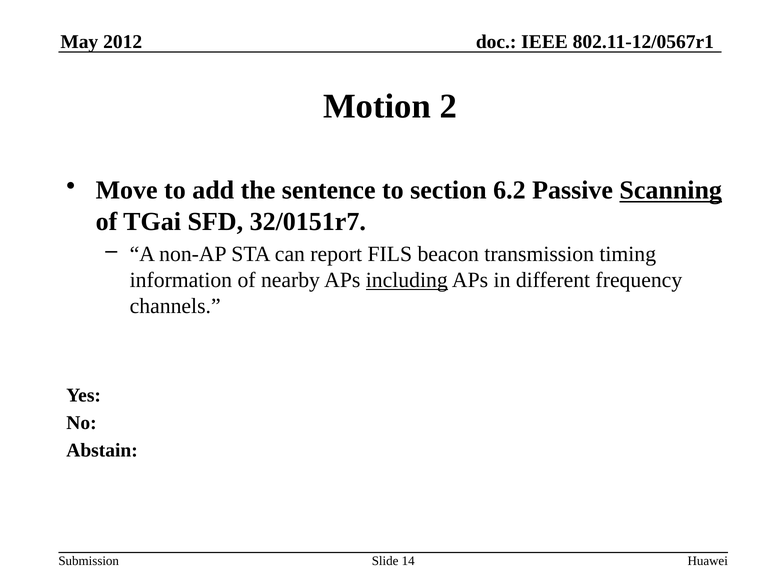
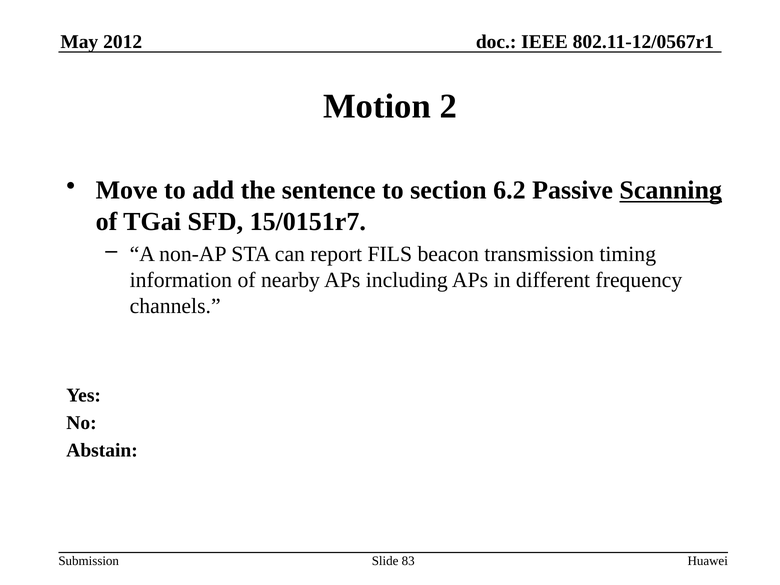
32/0151r7: 32/0151r7 -> 15/0151r7
including underline: present -> none
14: 14 -> 83
